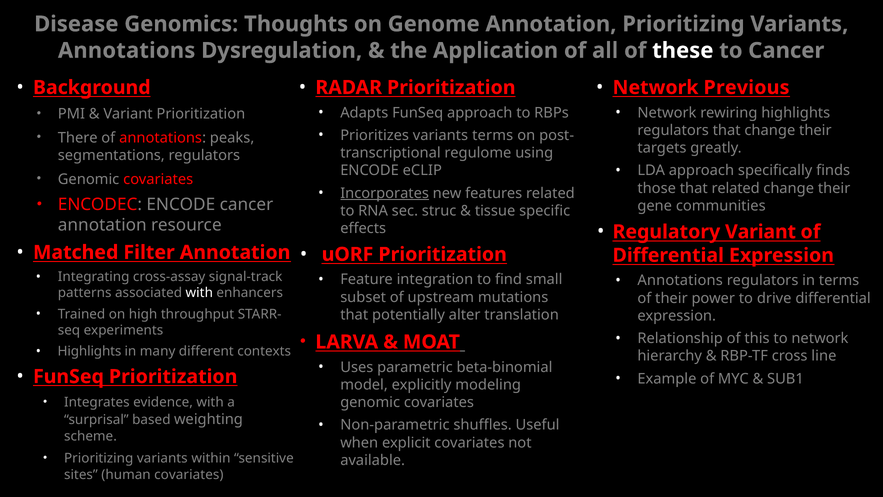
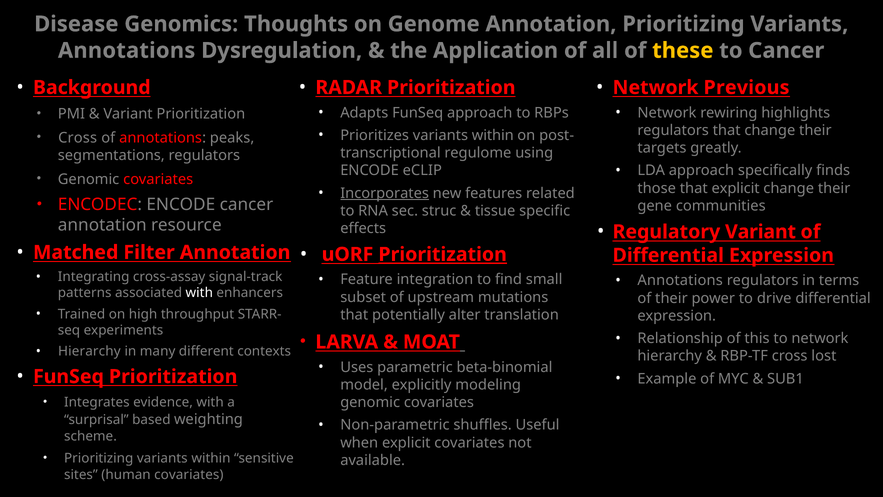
these colour: white -> yellow
Prioritizes variants terms: terms -> within
There at (78, 138): There -> Cross
that related: related -> explicit
Prioritization at (443, 254) underline: none -> present
Highlights at (89, 351): Highlights -> Hierarchy
line: line -> lost
